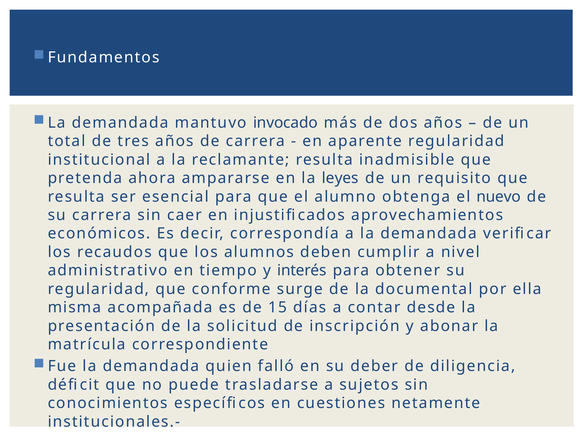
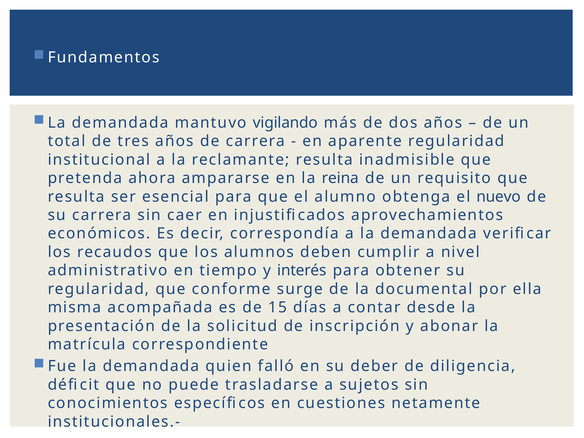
invocado: invocado -> vigilando
leyes: leyes -> reina
